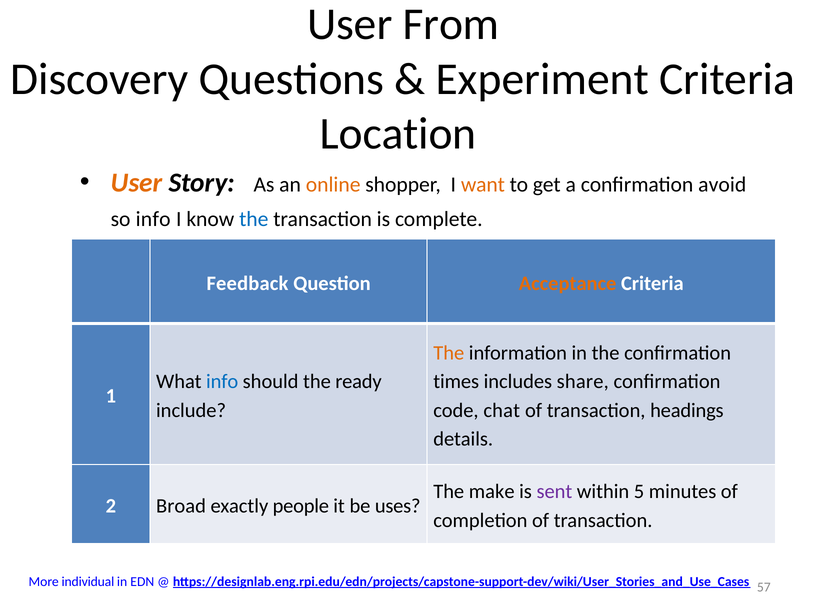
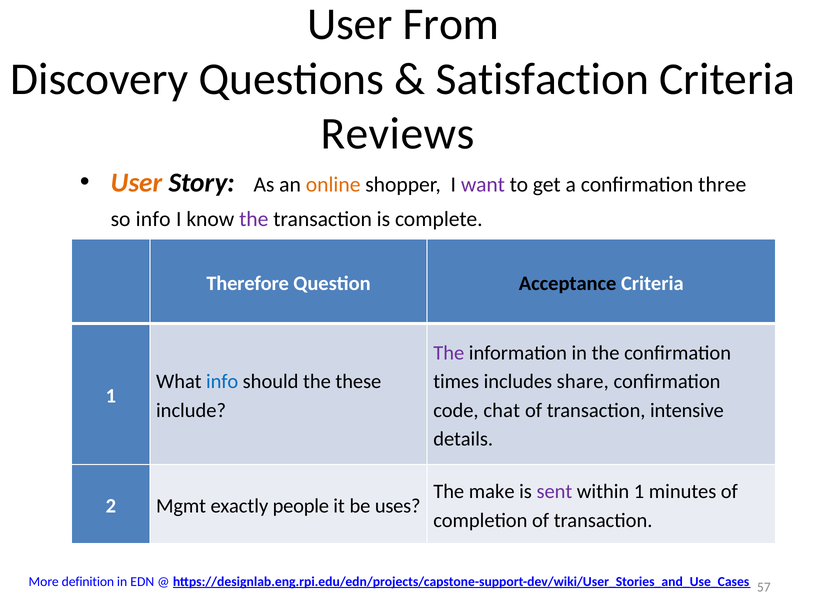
Experiment: Experiment -> Satisfaction
Location: Location -> Reviews
want colour: orange -> purple
avoid: avoid -> three
the at (254, 219) colour: blue -> purple
Feedback: Feedback -> Therefore
Acceptance colour: orange -> black
The at (449, 353) colour: orange -> purple
ready: ready -> these
headings: headings -> intensive
within 5: 5 -> 1
Broad: Broad -> Mgmt
individual: individual -> definition
